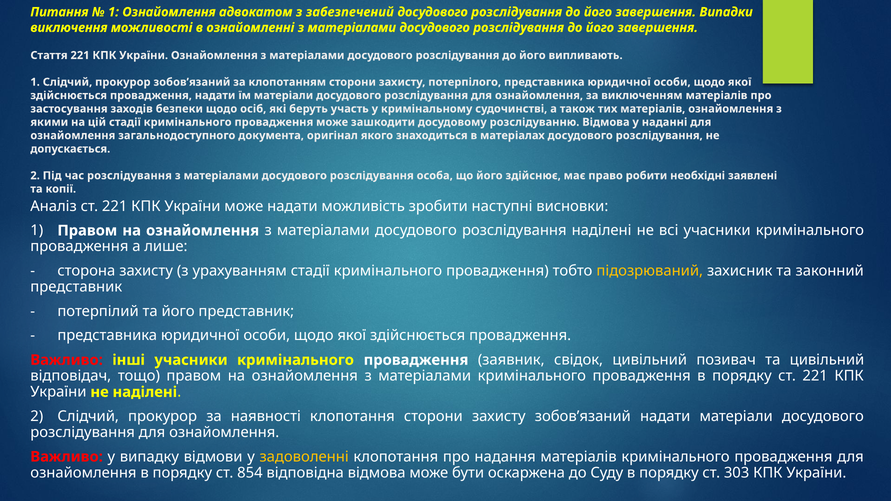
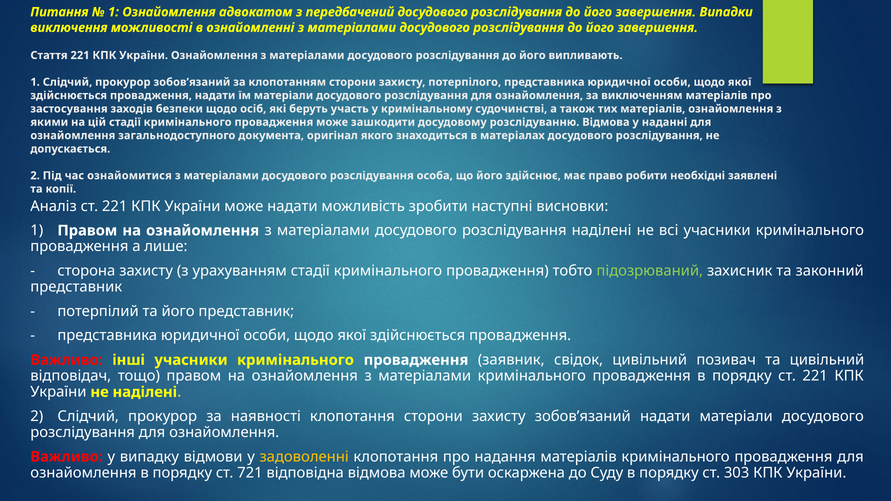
забезпечений: забезпечений -> передбачений
час розслідування: розслідування -> ознайомитися
підозрюваний colour: yellow -> light green
854: 854 -> 721
